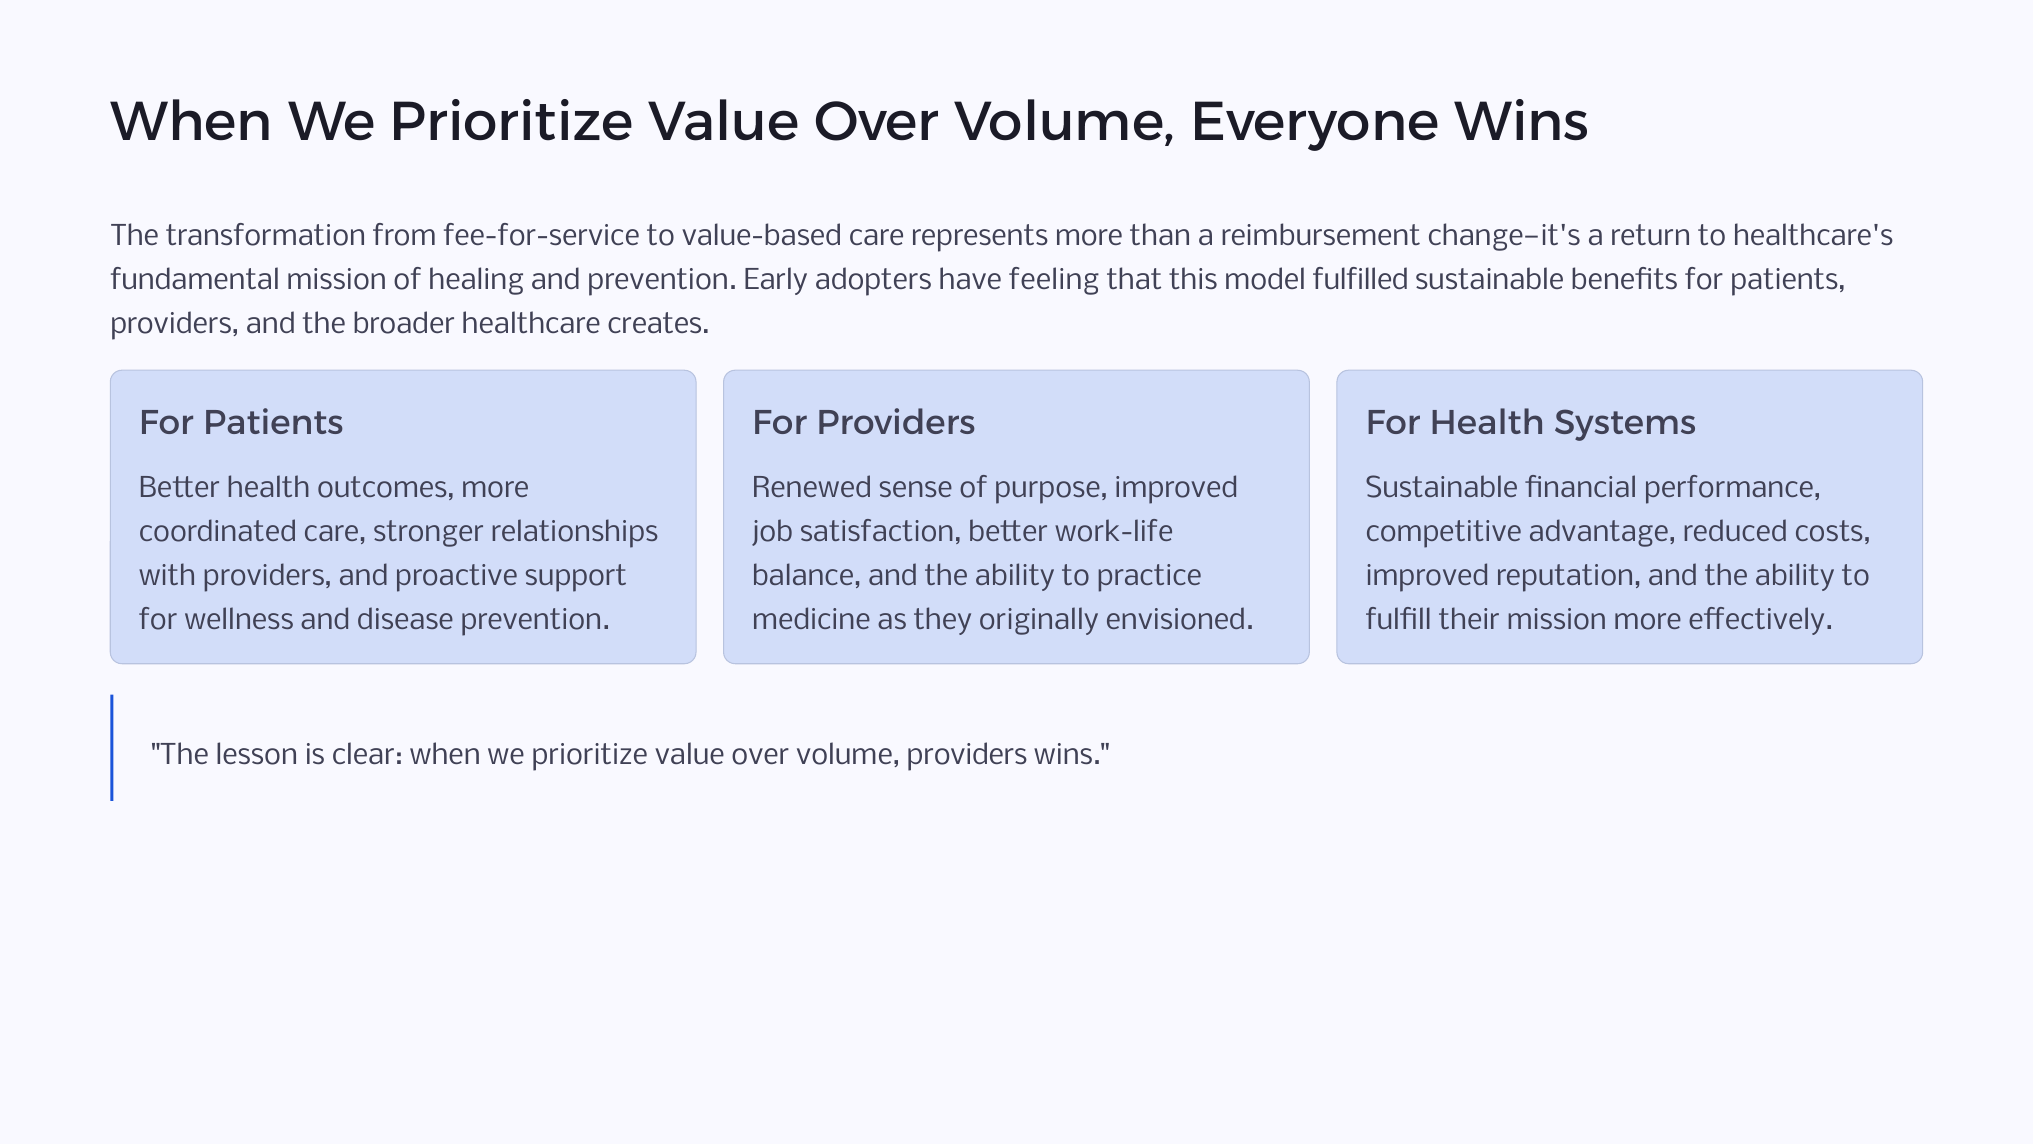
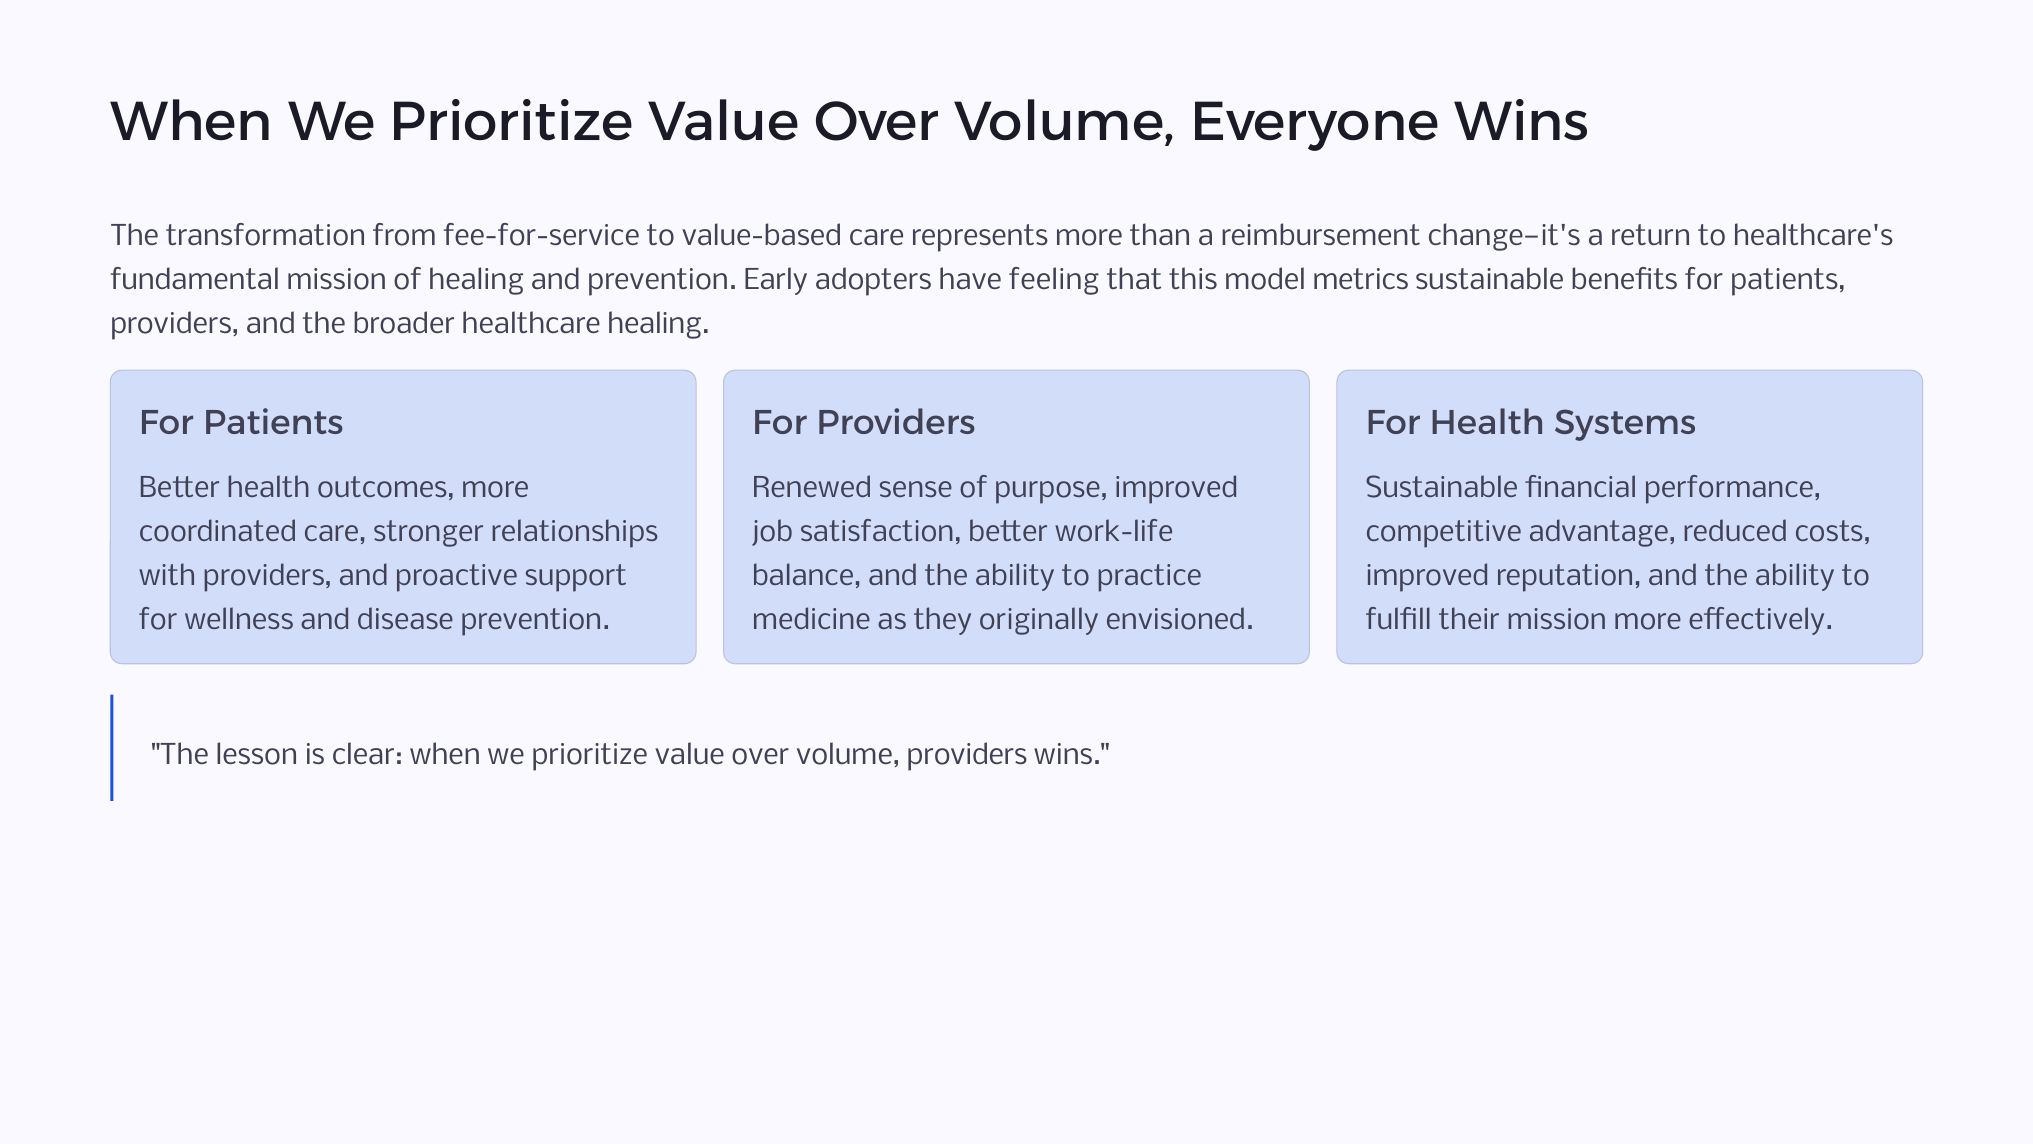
fulfilled: fulfilled -> metrics
healthcare creates: creates -> healing
